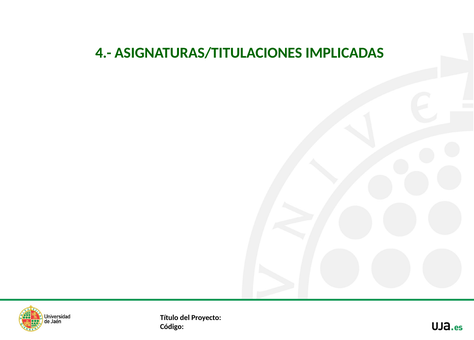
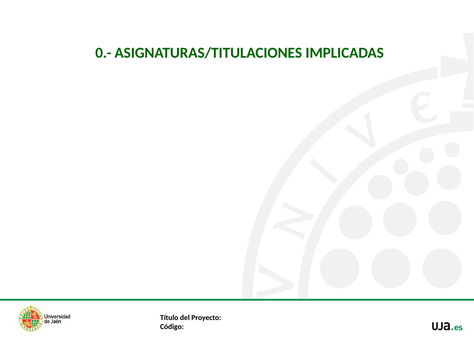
4.-: 4.- -> 0.-
